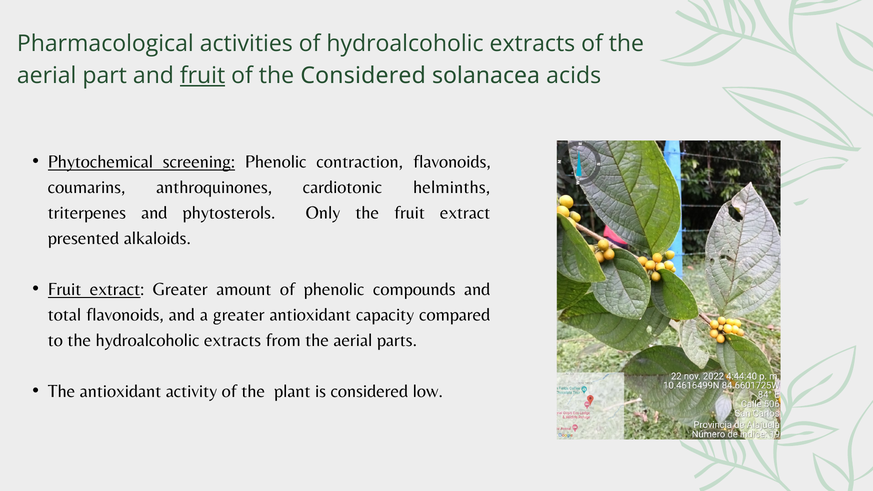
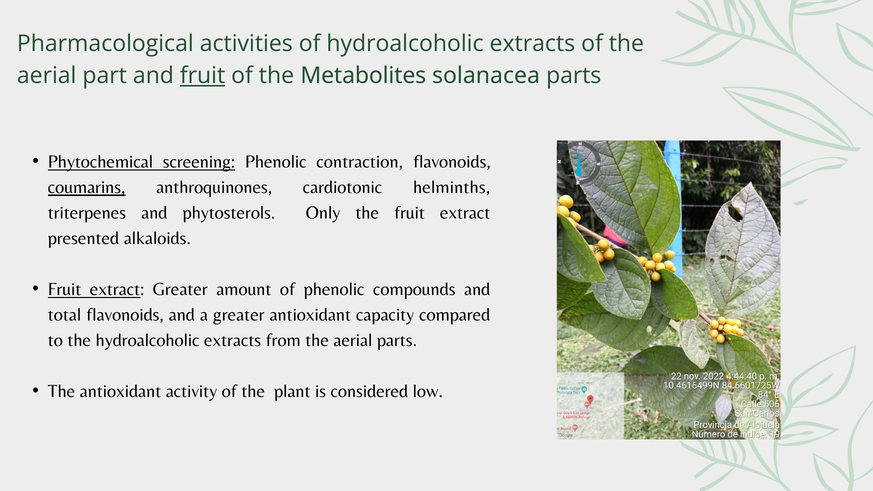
the Considered: Considered -> Metabolites
solanacea acids: acids -> parts
coumarins underline: none -> present
